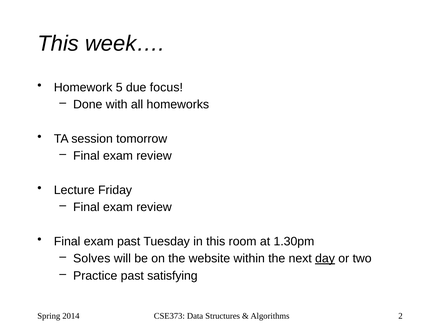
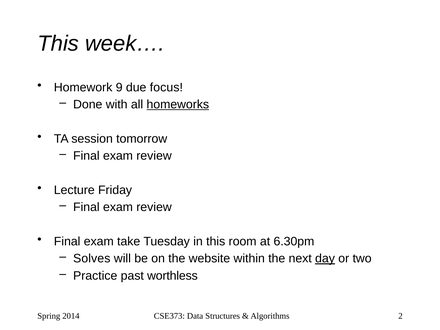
5: 5 -> 9
homeworks underline: none -> present
exam past: past -> take
1.30pm: 1.30pm -> 6.30pm
satisfying: satisfying -> worthless
